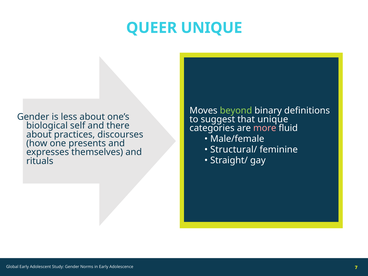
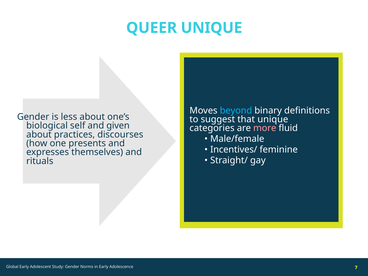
beyond colour: light green -> light blue
there: there -> given
Structural/: Structural/ -> Incentives/
